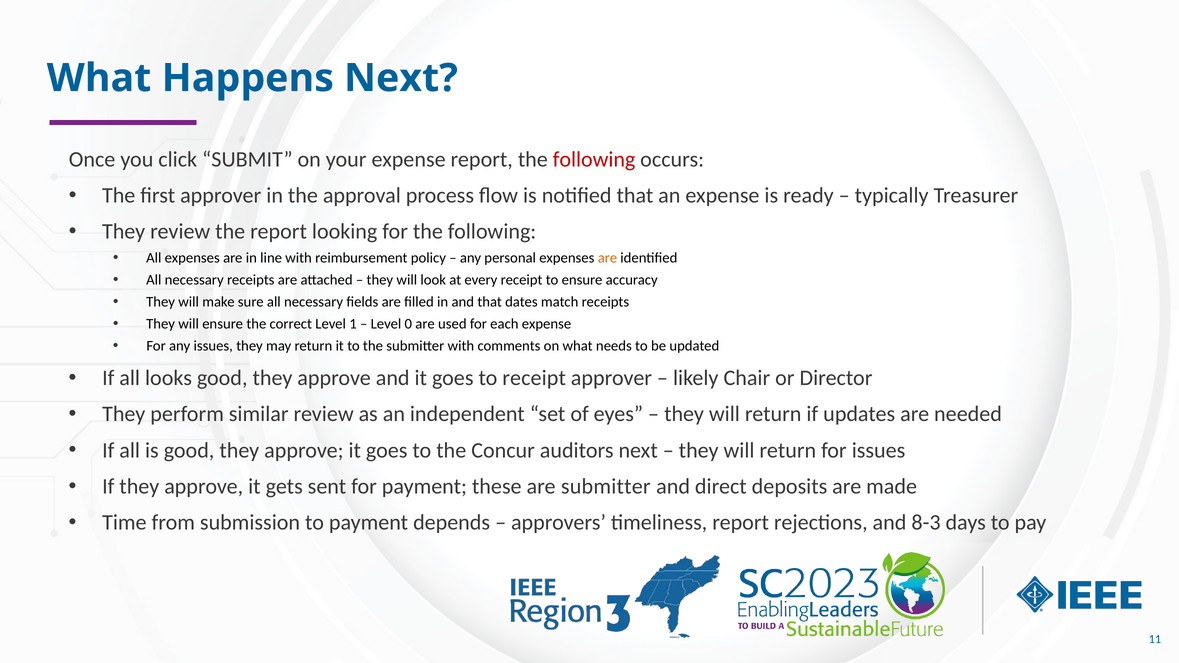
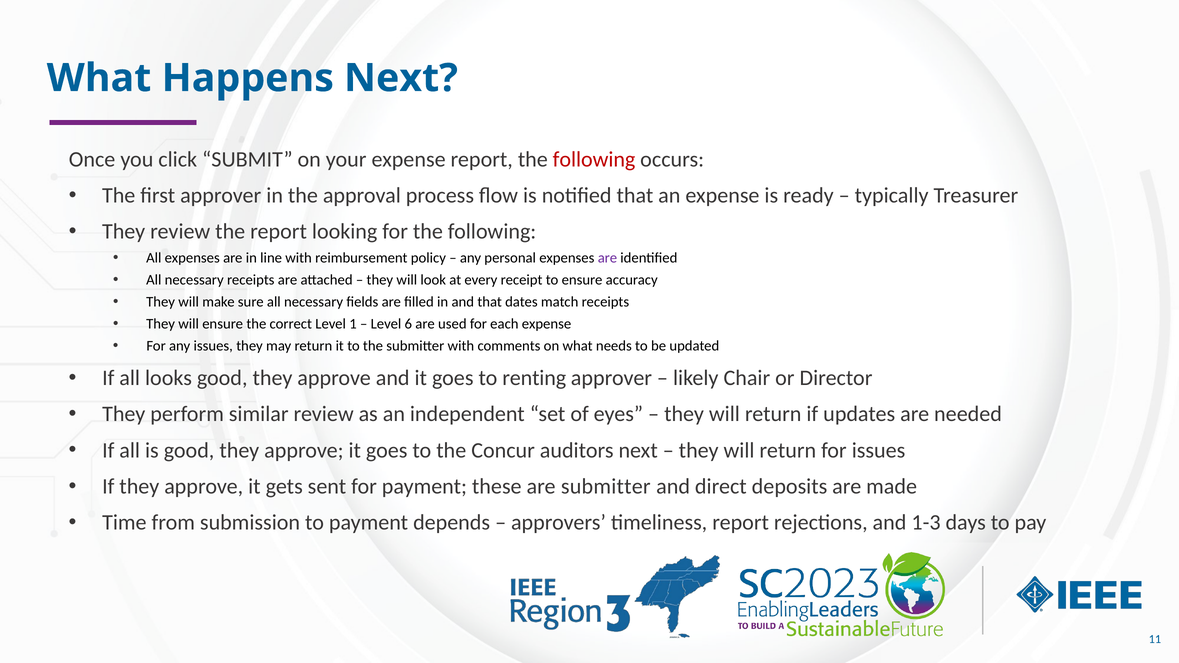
are at (607, 258) colour: orange -> purple
0: 0 -> 6
to receipt: receipt -> renting
8-3: 8-3 -> 1-3
